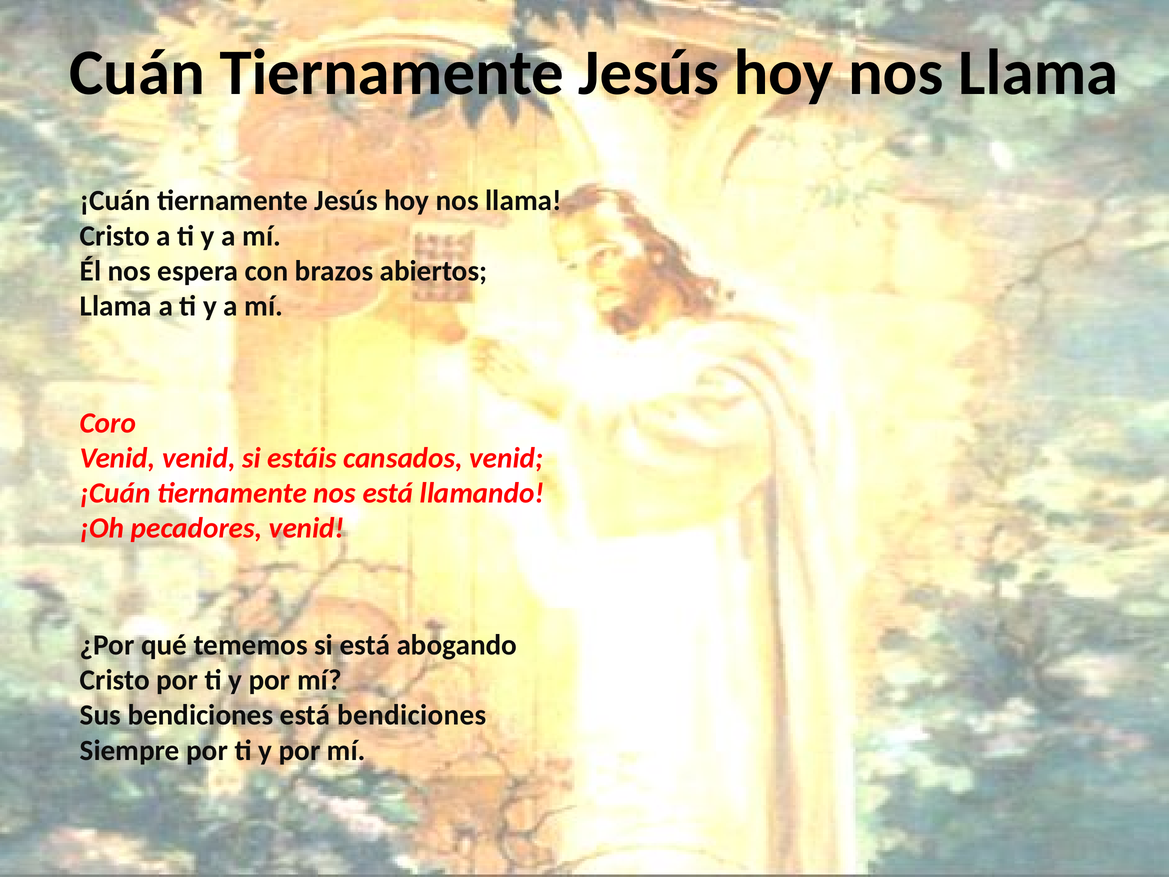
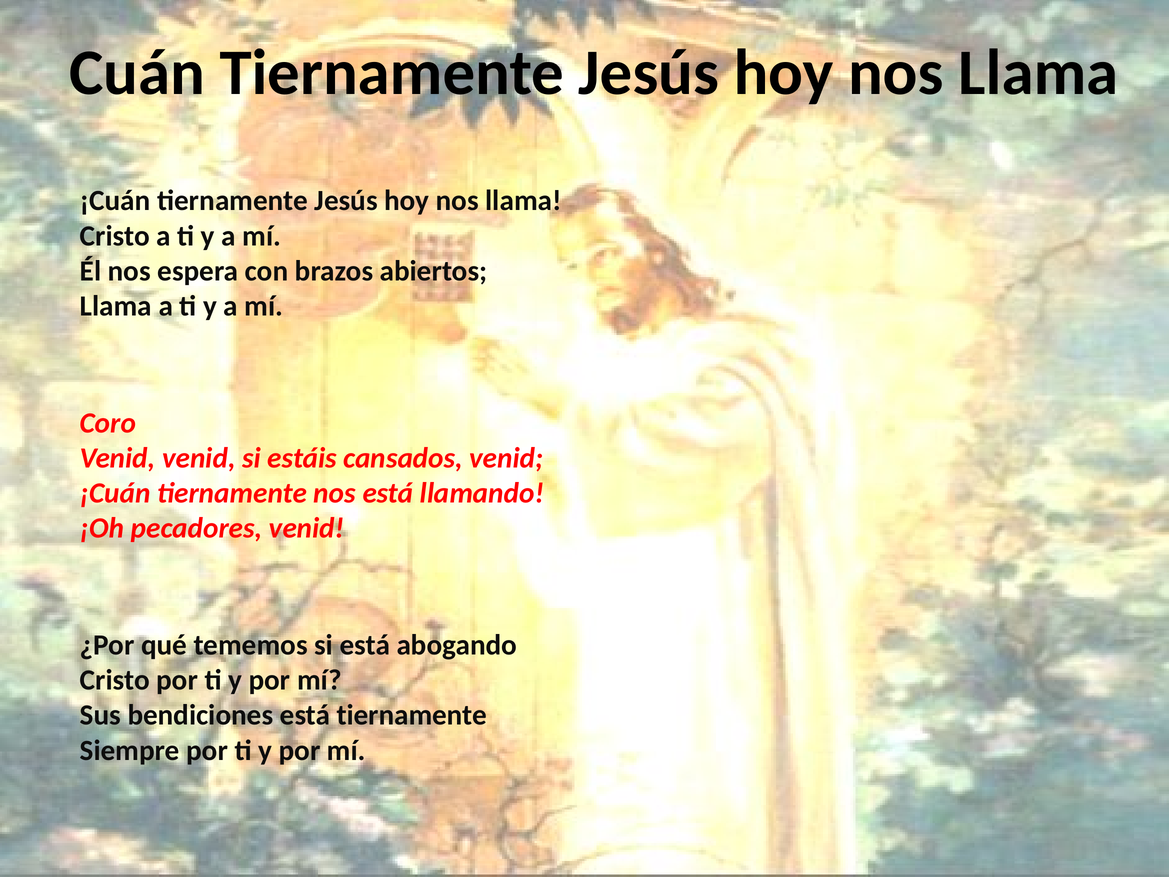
está bendiciones: bendiciones -> tiernamente
